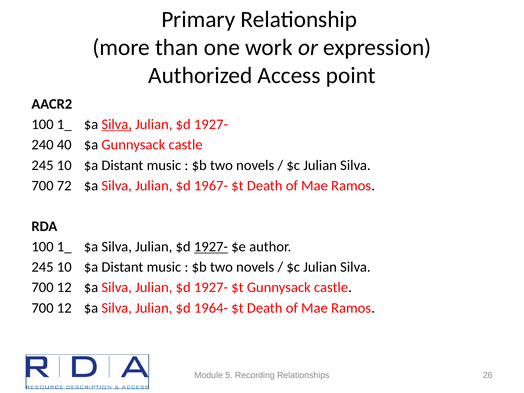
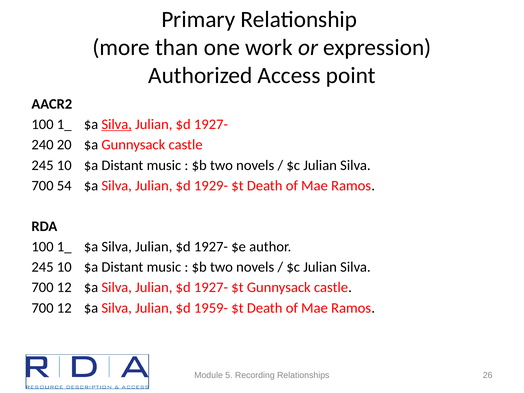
40: 40 -> 20
72: 72 -> 54
1967-: 1967- -> 1929-
1927- at (211, 247) underline: present -> none
1964-: 1964- -> 1959-
